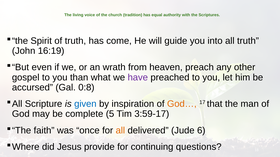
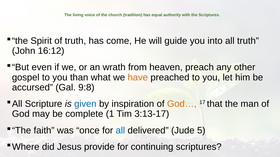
16:19: 16:19 -> 16:12
have colour: purple -> orange
0:8: 0:8 -> 9:8
5: 5 -> 1
3:59-17: 3:59-17 -> 3:13-17
all at (120, 131) colour: orange -> blue
6: 6 -> 5
continuing questions: questions -> scriptures
